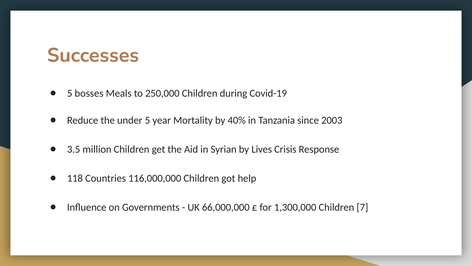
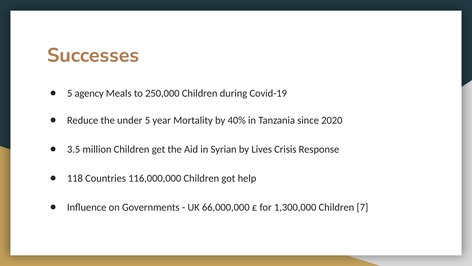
bosses: bosses -> agency
2003: 2003 -> 2020
